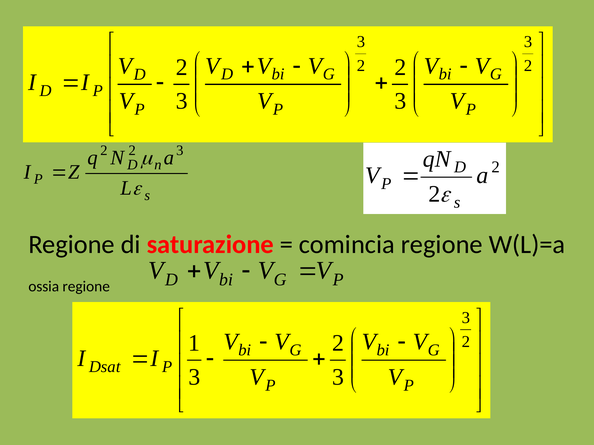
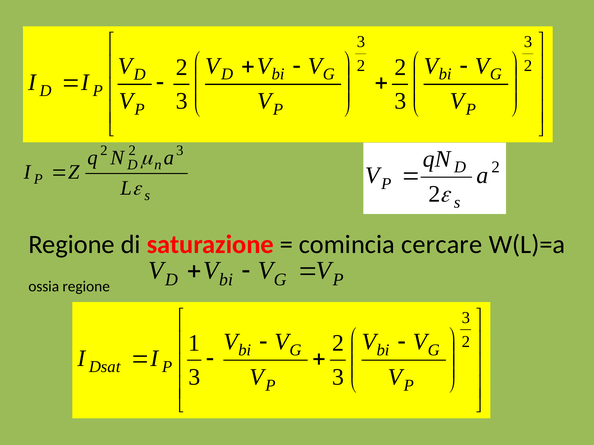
comincia regione: regione -> cercare
